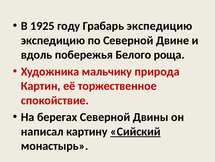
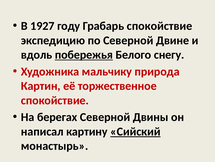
1925: 1925 -> 1927
Грабарь экспедицию: экспедицию -> спокойствие
побережья underline: none -> present
роща: роща -> снегу
